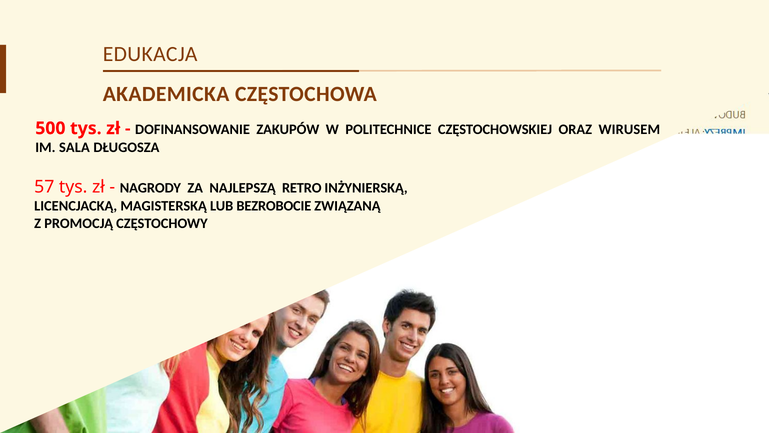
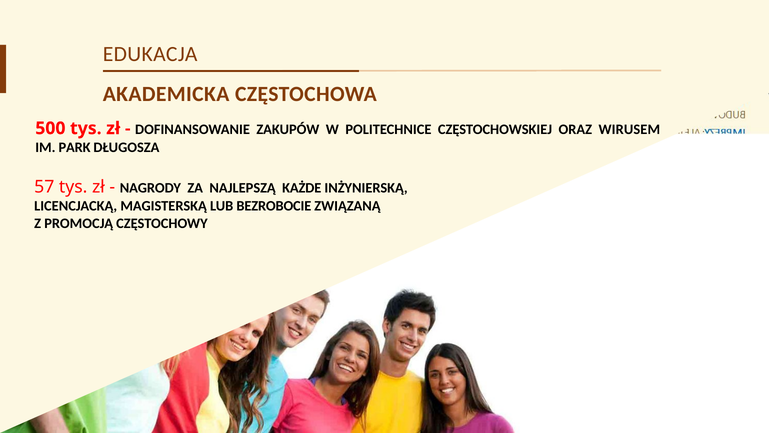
SALA: SALA -> PARK
RETRO: RETRO -> KAŻDE
